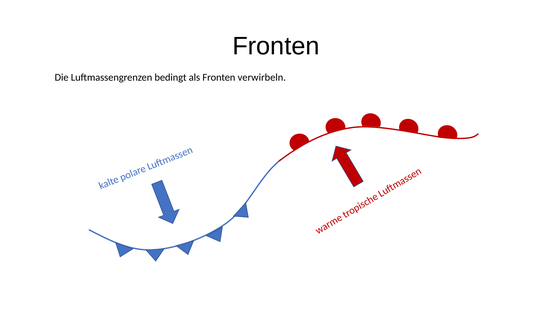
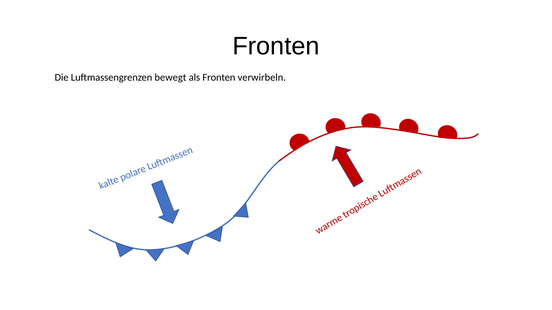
bedingt: bedingt -> bewegt
